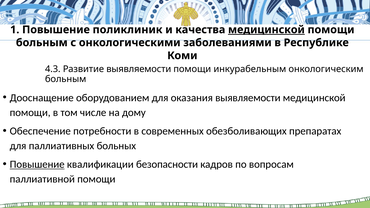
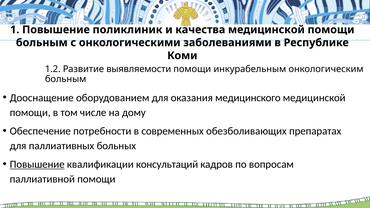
медицинской at (266, 30) underline: present -> none
4.3: 4.3 -> 1.2
оказания выявляемости: выявляемости -> медицинского
безопасности: безопасности -> консультаций
